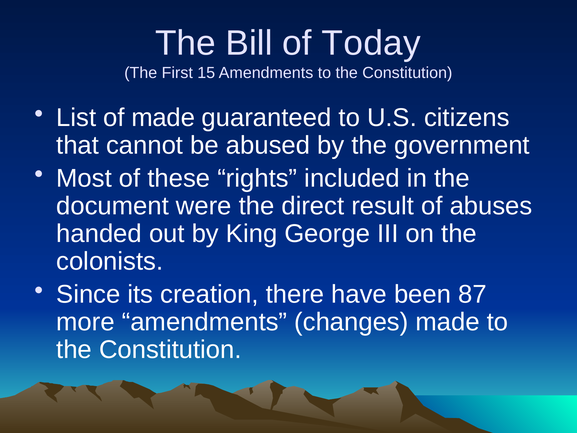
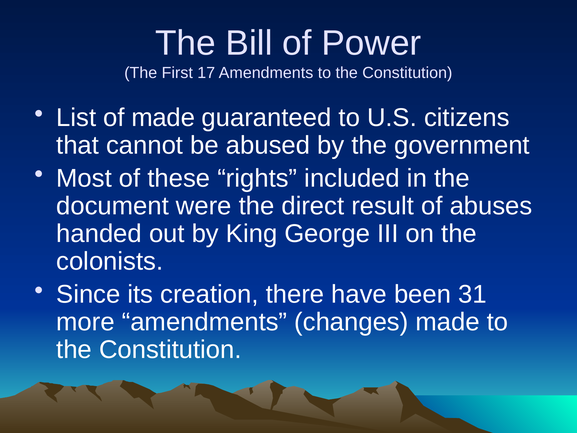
Today: Today -> Power
15: 15 -> 17
87: 87 -> 31
